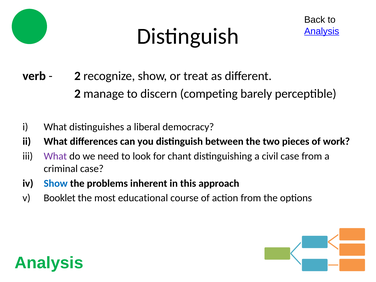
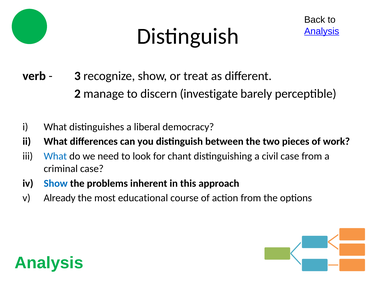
2 at (77, 76): 2 -> 3
competing: competing -> investigate
What at (55, 156) colour: purple -> blue
Booklet: Booklet -> Already
